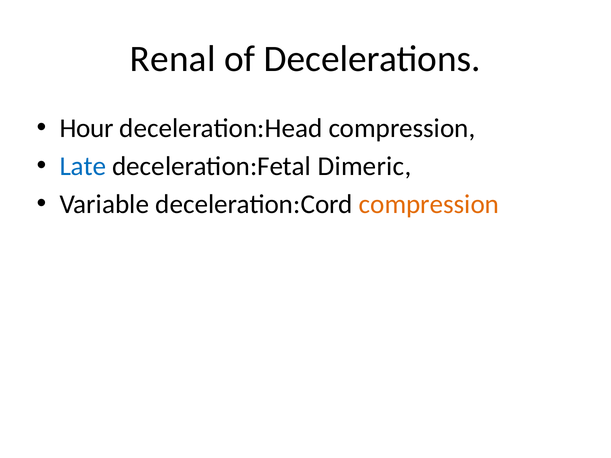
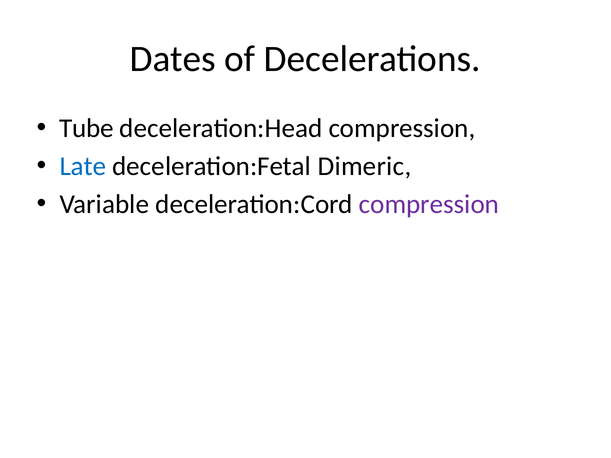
Renal: Renal -> Dates
Hour: Hour -> Tube
compression at (429, 204) colour: orange -> purple
